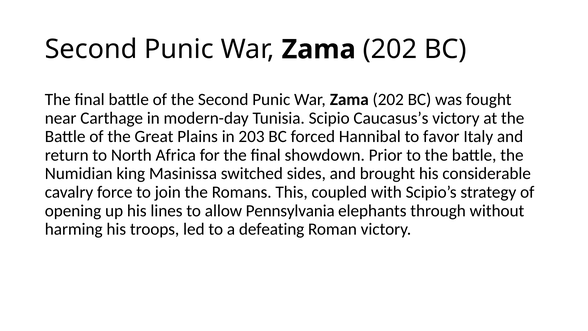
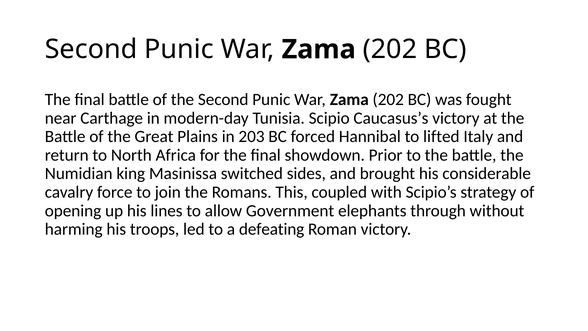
favor: favor -> lifted
Pennsylvania: Pennsylvania -> Government
